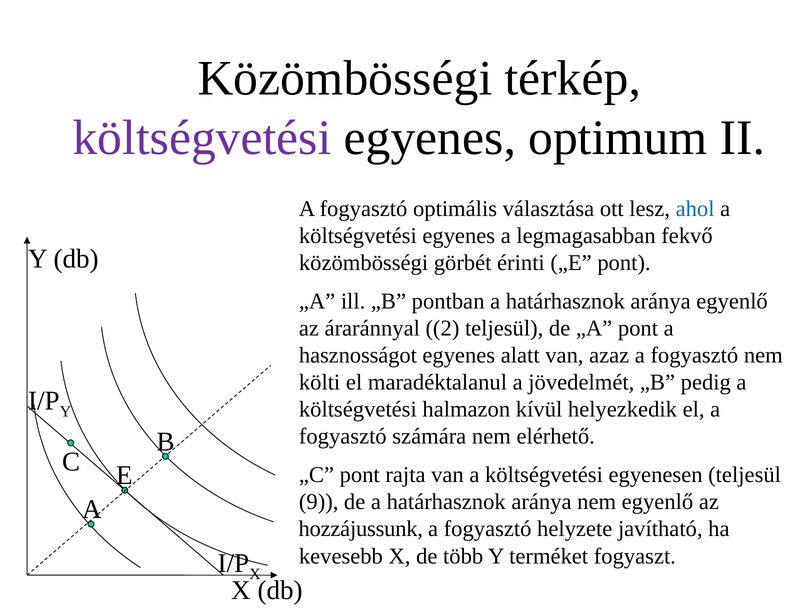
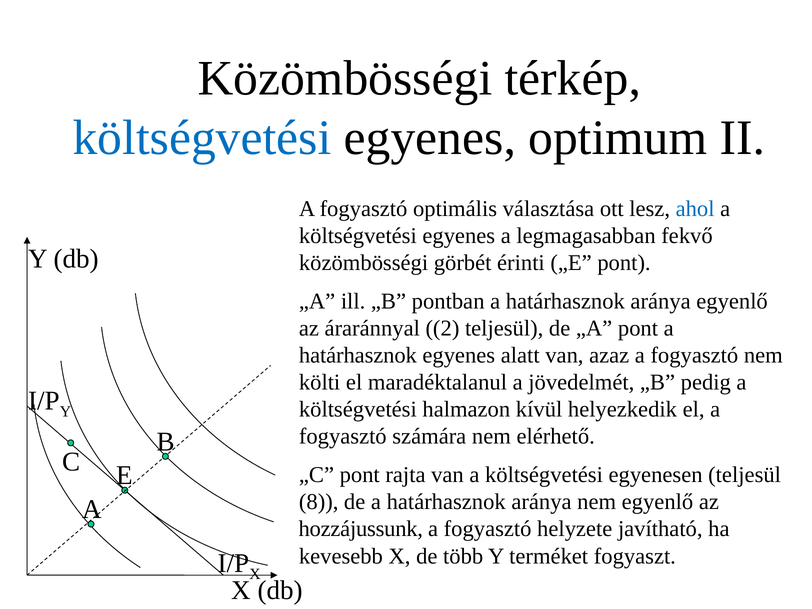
költségvetési at (202, 138) colour: purple -> blue
hasznosságot at (358, 355): hasznosságot -> határhasznok
9: 9 -> 8
